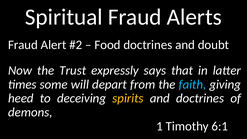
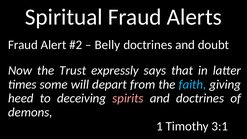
Food: Food -> Belly
spirits colour: yellow -> pink
6:1: 6:1 -> 3:1
